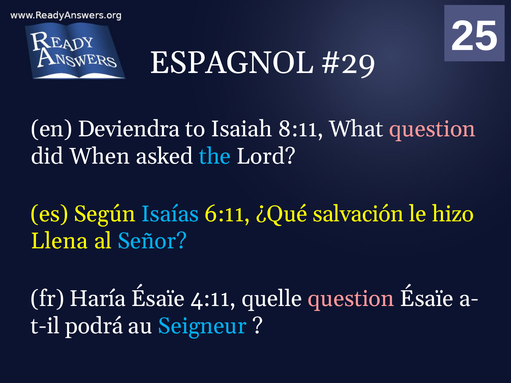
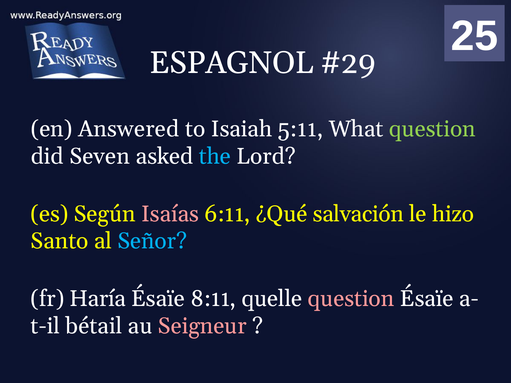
Deviendra: Deviendra -> Answered
8:11: 8:11 -> 5:11
question at (432, 129) colour: pink -> light green
When: When -> Seven
Isaías colour: light blue -> pink
Llena: Llena -> Santo
4:11: 4:11 -> 8:11
podrá: podrá -> bétail
Seigneur colour: light blue -> pink
